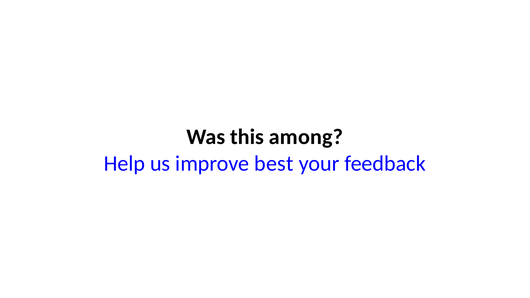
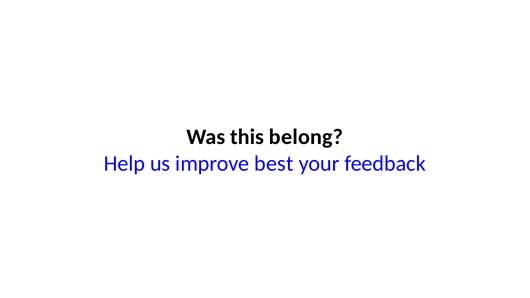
among: among -> belong
